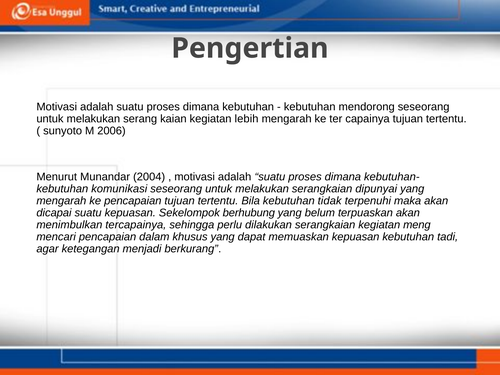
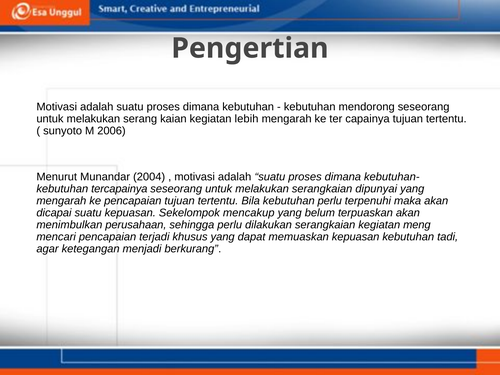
komunikasi: komunikasi -> tercapainya
kebutuhan tidak: tidak -> perlu
berhubung: berhubung -> mencakup
tercapainya: tercapainya -> perusahaan
dalam: dalam -> terjadi
